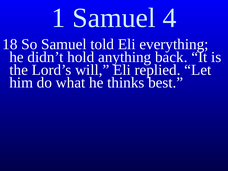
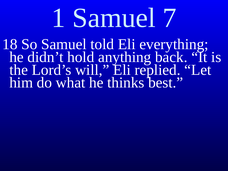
4: 4 -> 7
